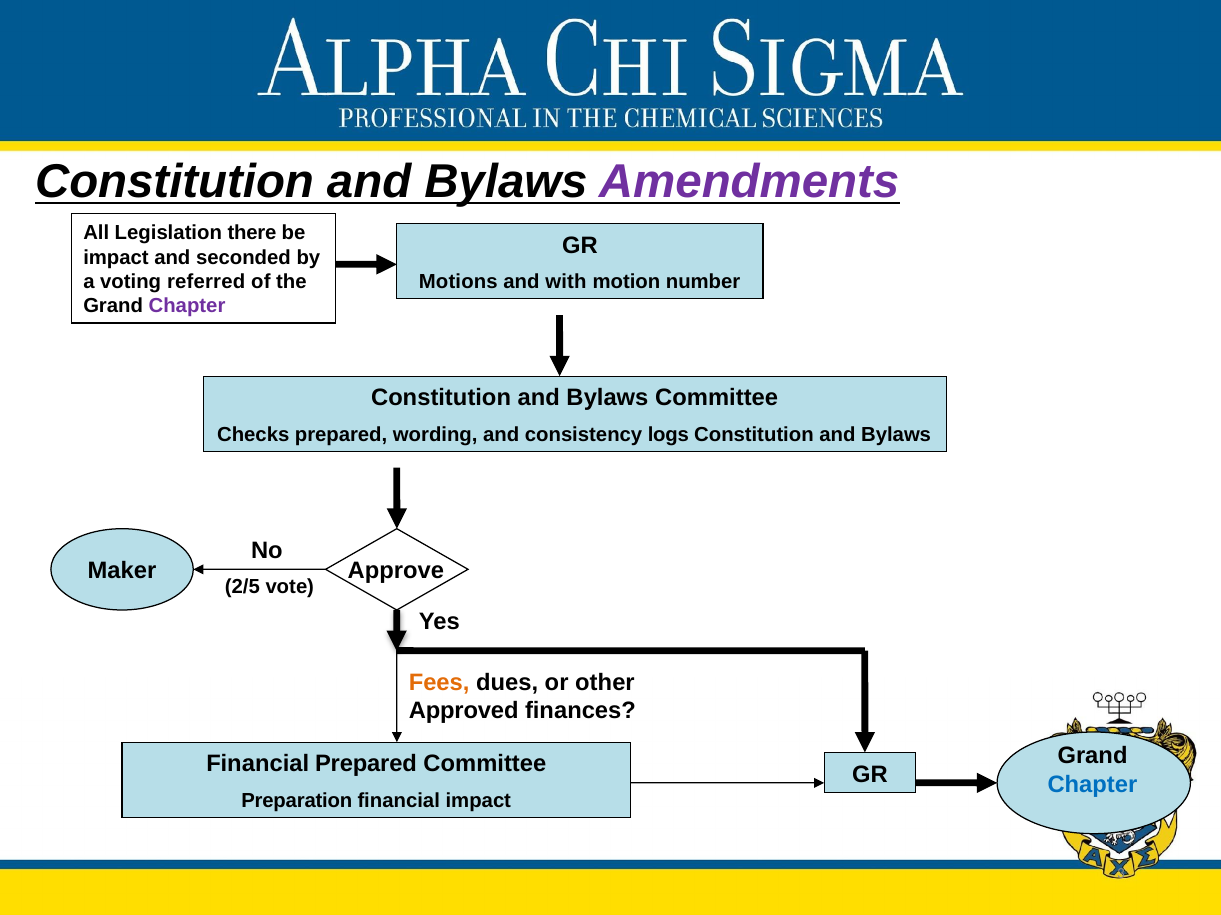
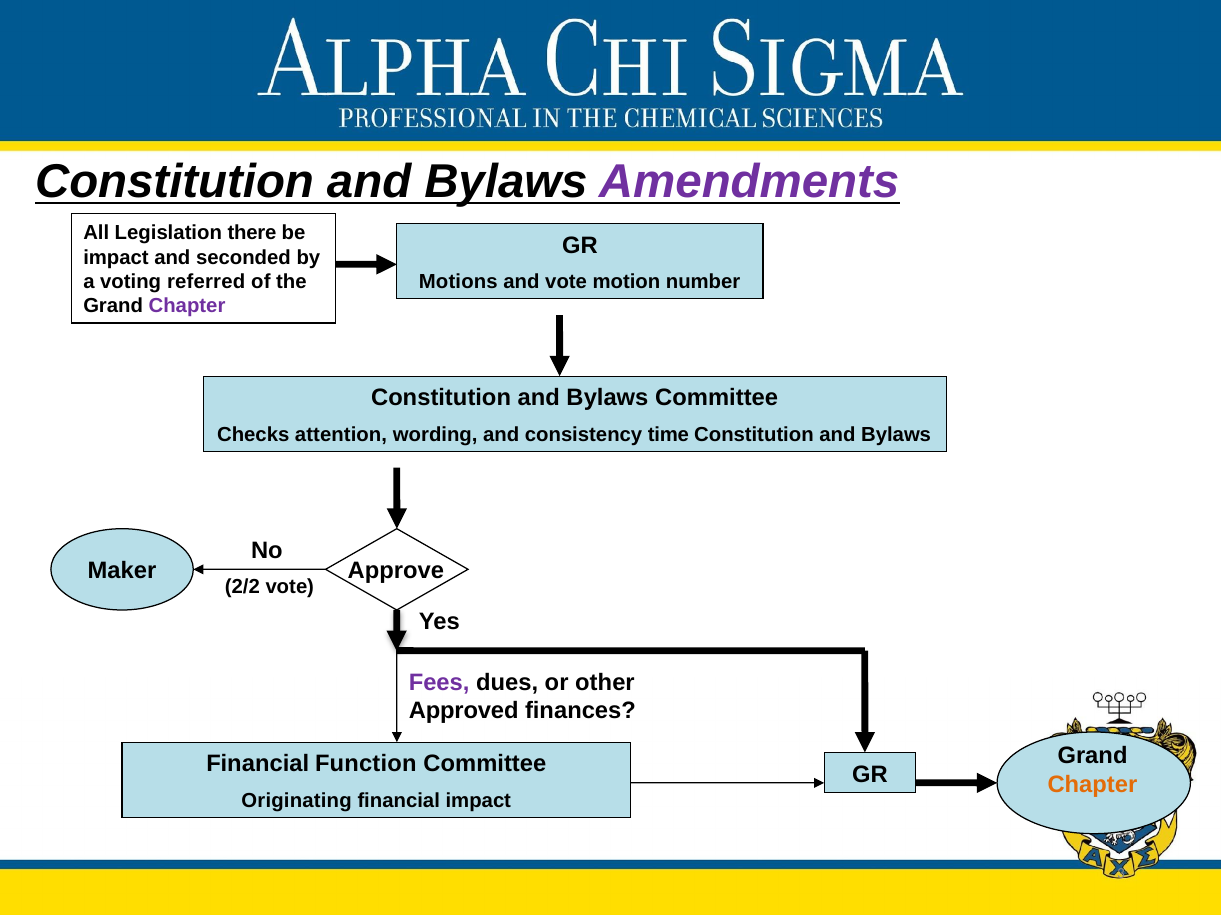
and with: with -> vote
Checks prepared: prepared -> attention
logs: logs -> time
2/5: 2/5 -> 2/2
Fees colour: orange -> purple
Financial Prepared: Prepared -> Function
Chapter at (1092, 785) colour: blue -> orange
Preparation: Preparation -> Originating
